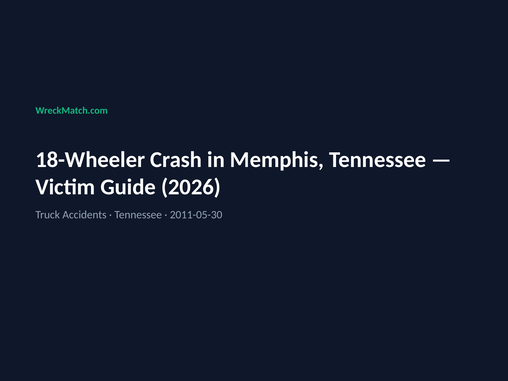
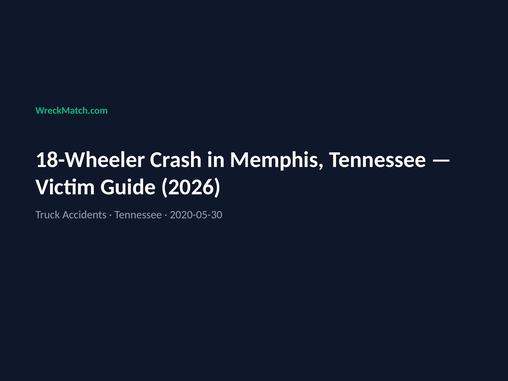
2011-05-30: 2011-05-30 -> 2020-05-30
